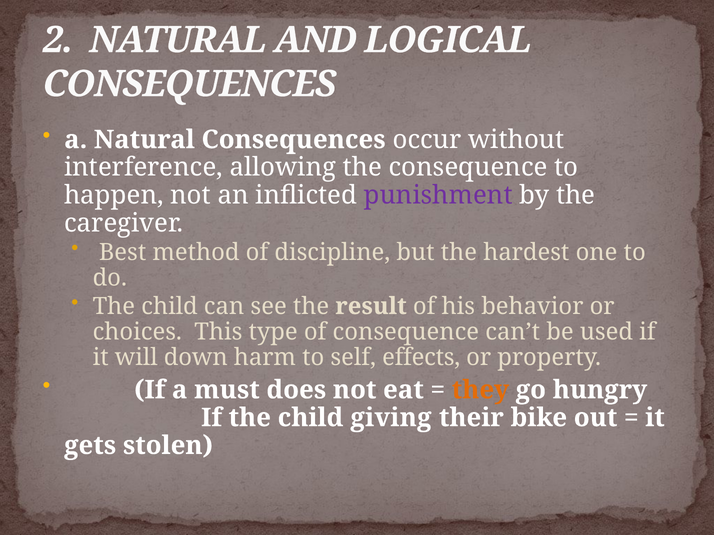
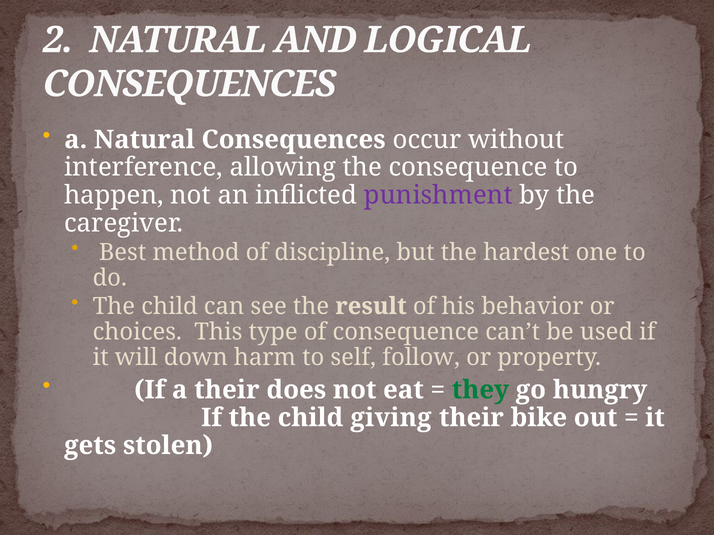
effects: effects -> follow
a must: must -> their
they colour: orange -> green
